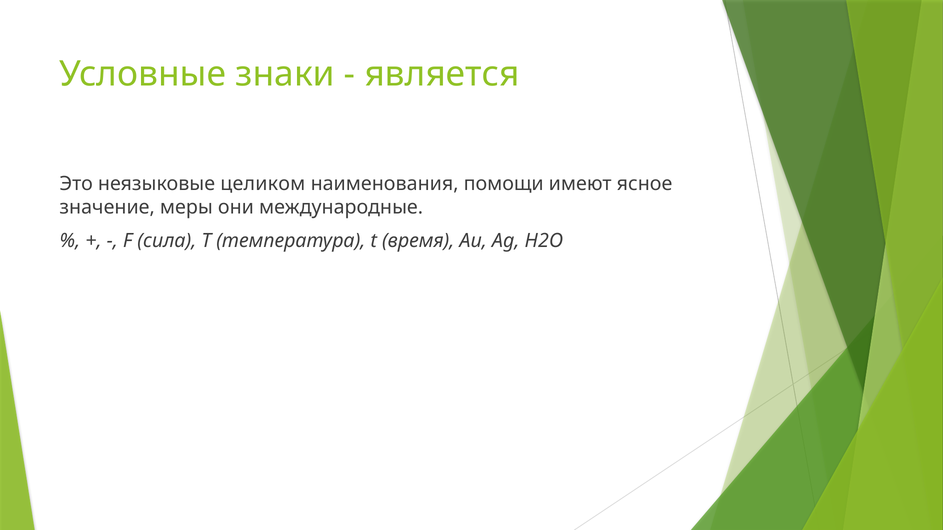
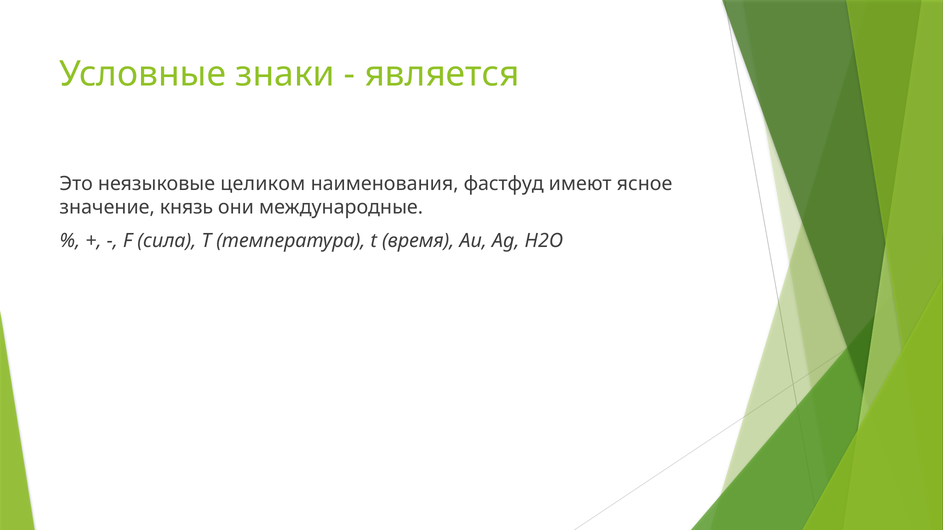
помощи: помощи -> фастфуд
меры: меры -> князь
